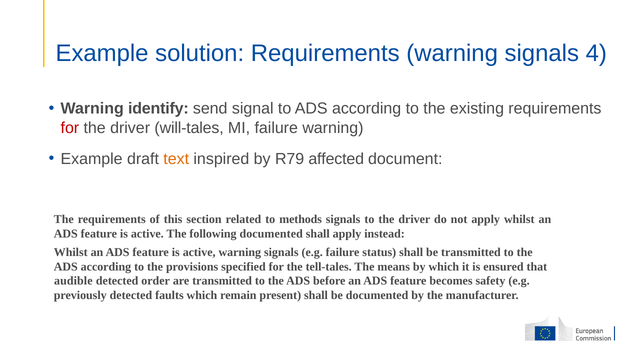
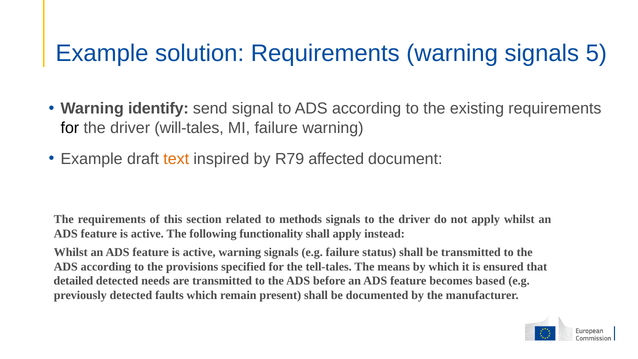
4: 4 -> 5
for at (70, 128) colour: red -> black
following documented: documented -> functionality
audible: audible -> detailed
order: order -> needs
safety: safety -> based
